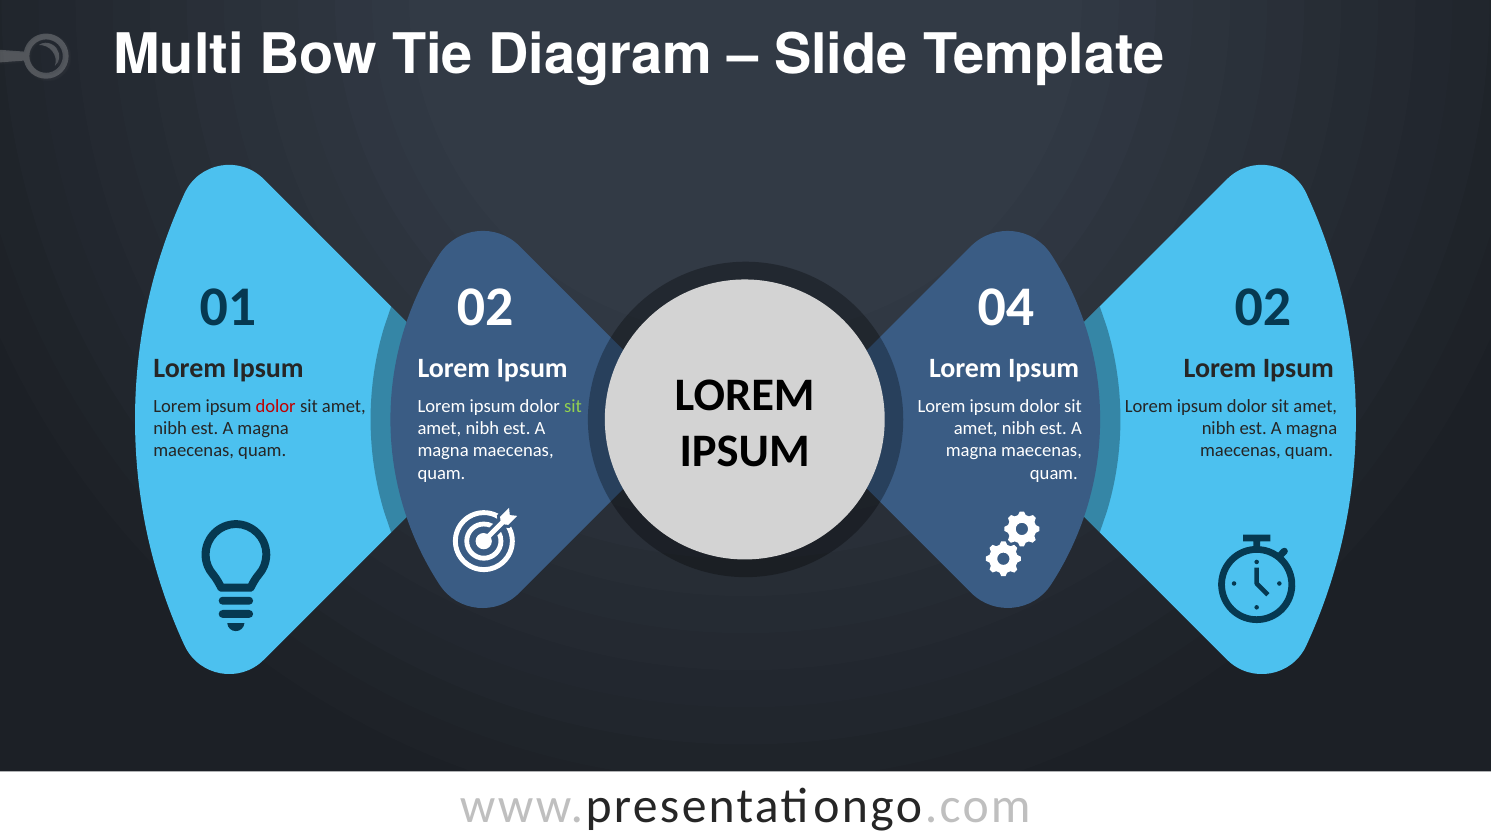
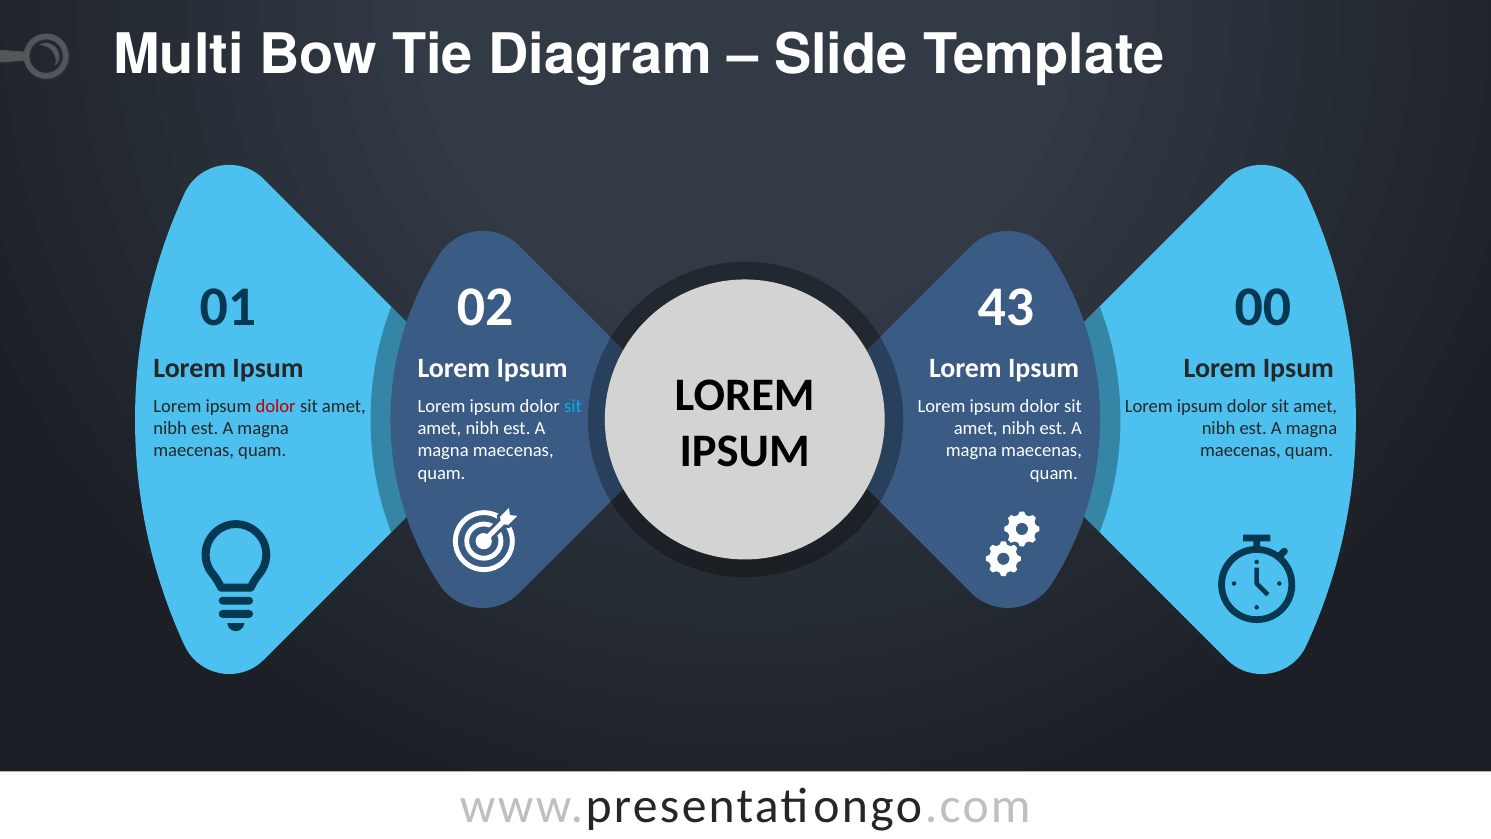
04: 04 -> 43
01 02: 02 -> 00
sit at (573, 406) colour: light green -> light blue
